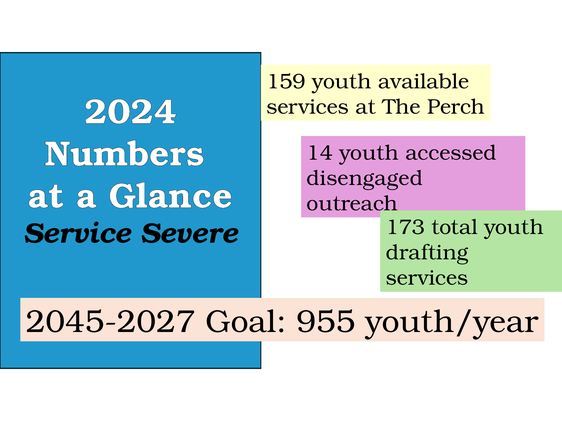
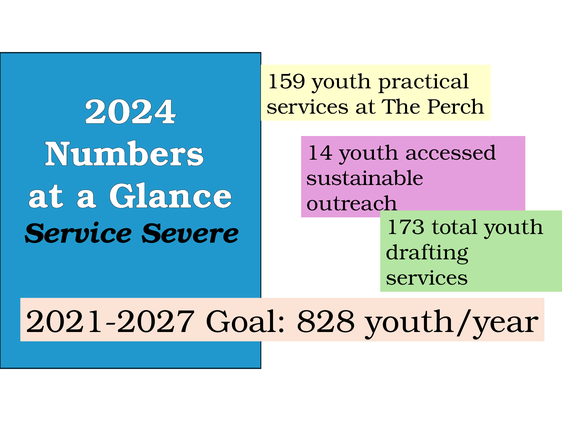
available: available -> practical
disengaged: disengaged -> sustainable
2045-2027: 2045-2027 -> 2021-2027
955: 955 -> 828
